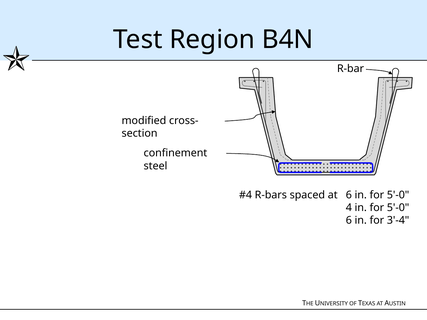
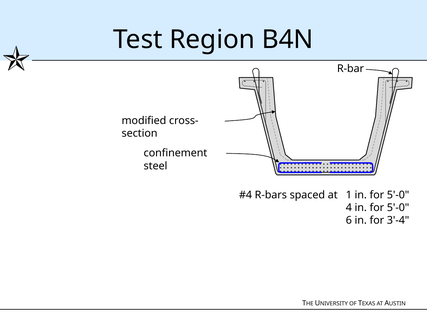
at 6: 6 -> 1
